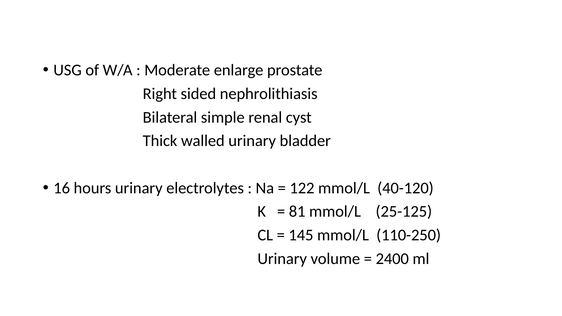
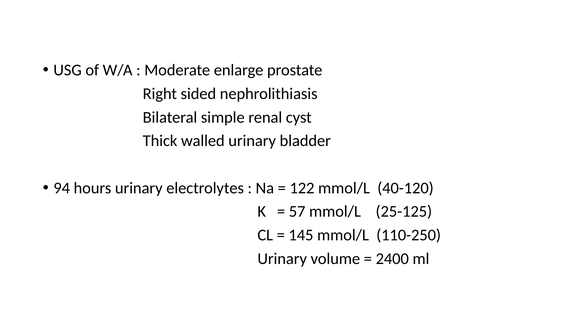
16: 16 -> 94
81: 81 -> 57
